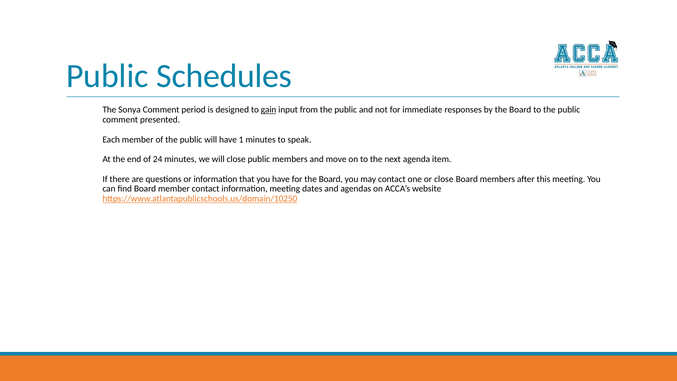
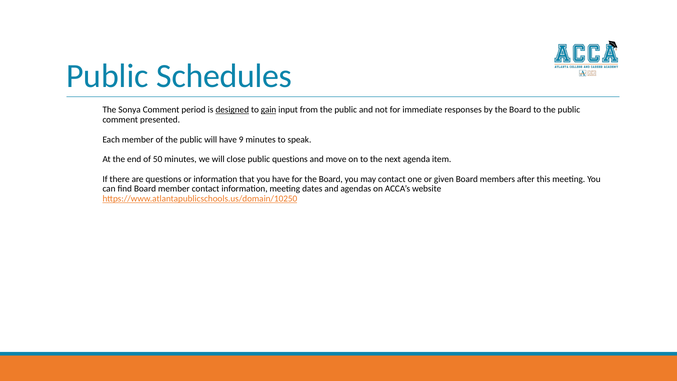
designed underline: none -> present
1: 1 -> 9
24: 24 -> 50
public members: members -> questions
or close: close -> given
